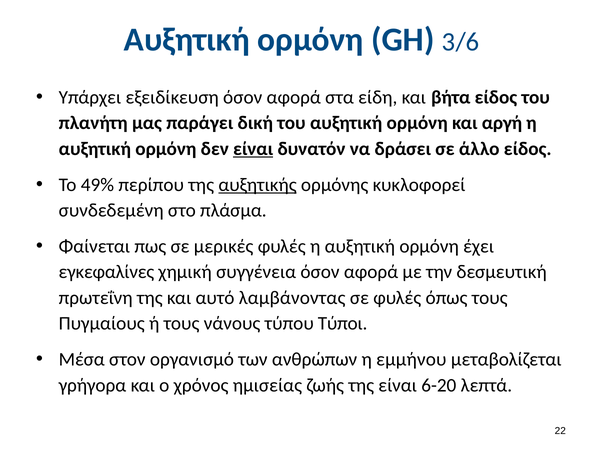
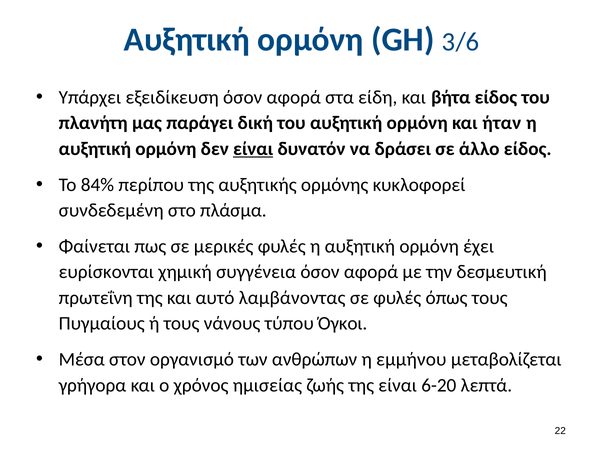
αργή: αργή -> ήταν
49%: 49% -> 84%
αυξητικής underline: present -> none
εγκεφαλίνες: εγκεφαλίνες -> ευρίσκονται
Τύποι: Τύποι -> Όγκοι
